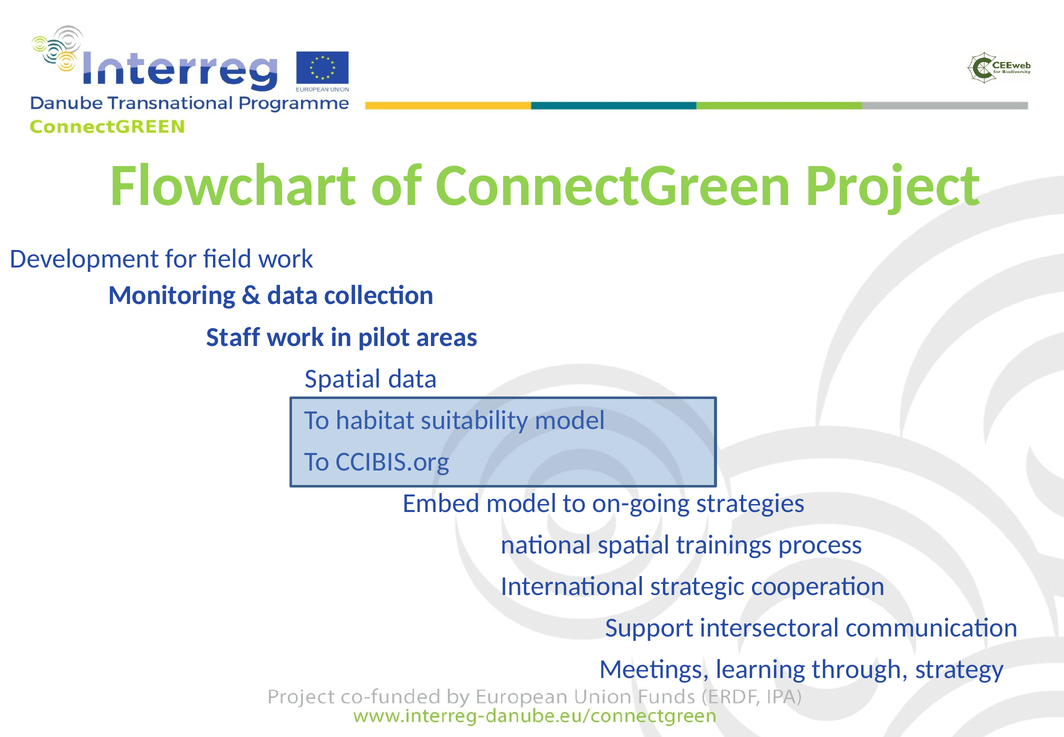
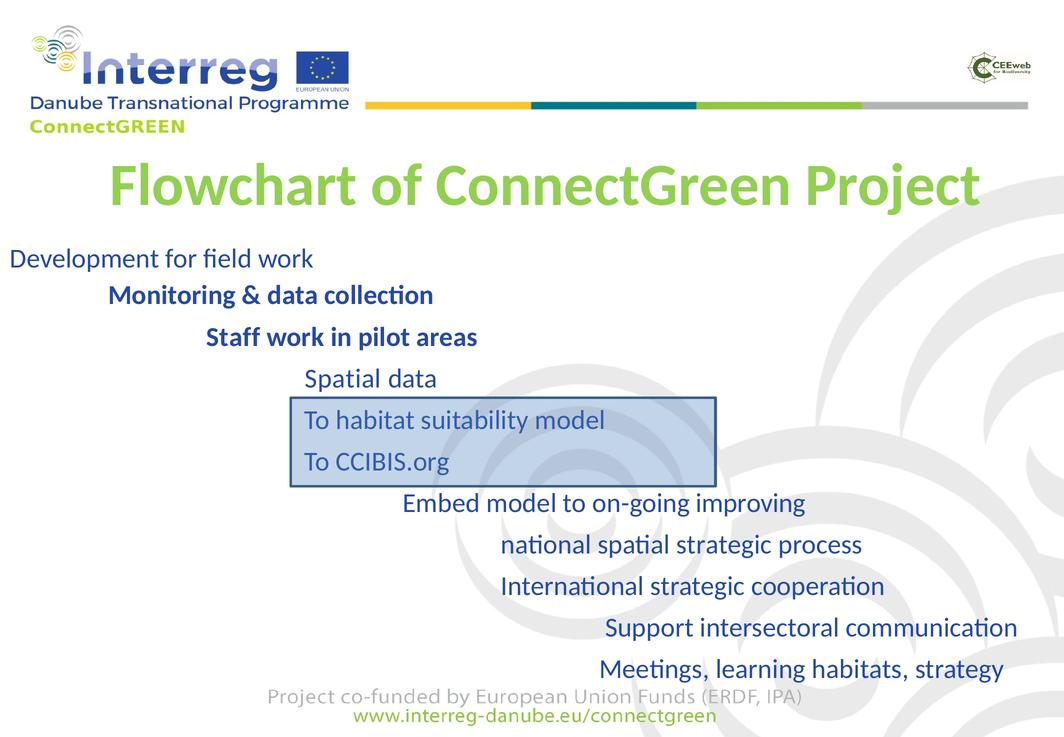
strategies: strategies -> improving
spatial trainings: trainings -> strategic
through: through -> habitats
